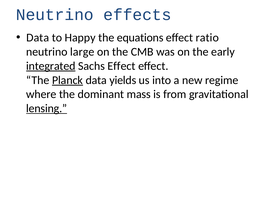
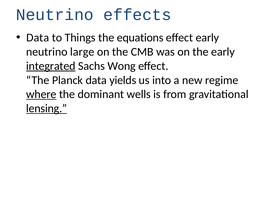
Happy: Happy -> Things
effect ratio: ratio -> early
Sachs Effect: Effect -> Wong
Planck underline: present -> none
where underline: none -> present
mass: mass -> wells
